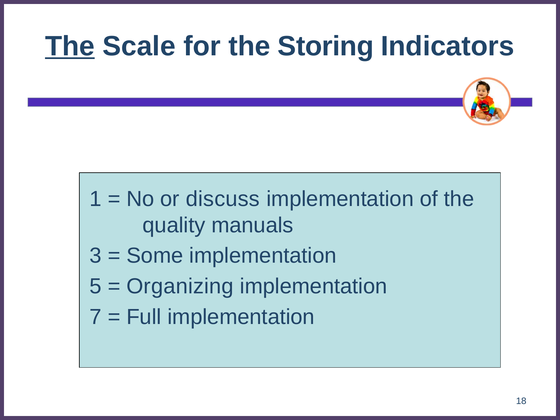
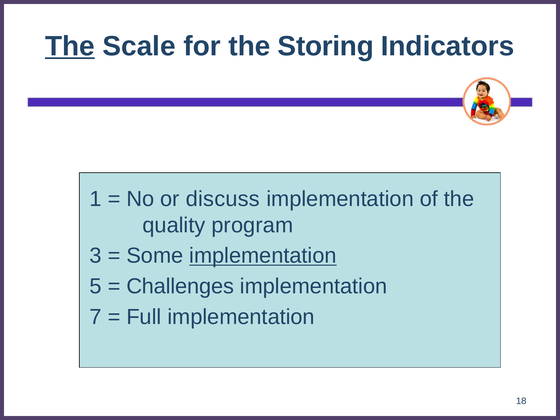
manuals: manuals -> program
implementation at (263, 256) underline: none -> present
Organizing: Organizing -> Challenges
